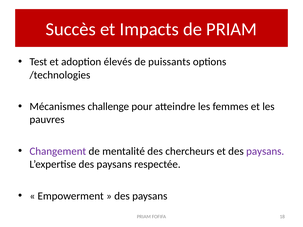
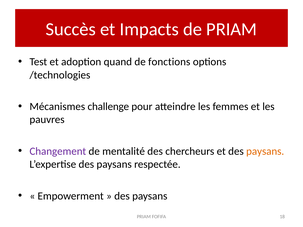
élevés: élevés -> quand
puissants: puissants -> fonctions
paysans at (265, 151) colour: purple -> orange
